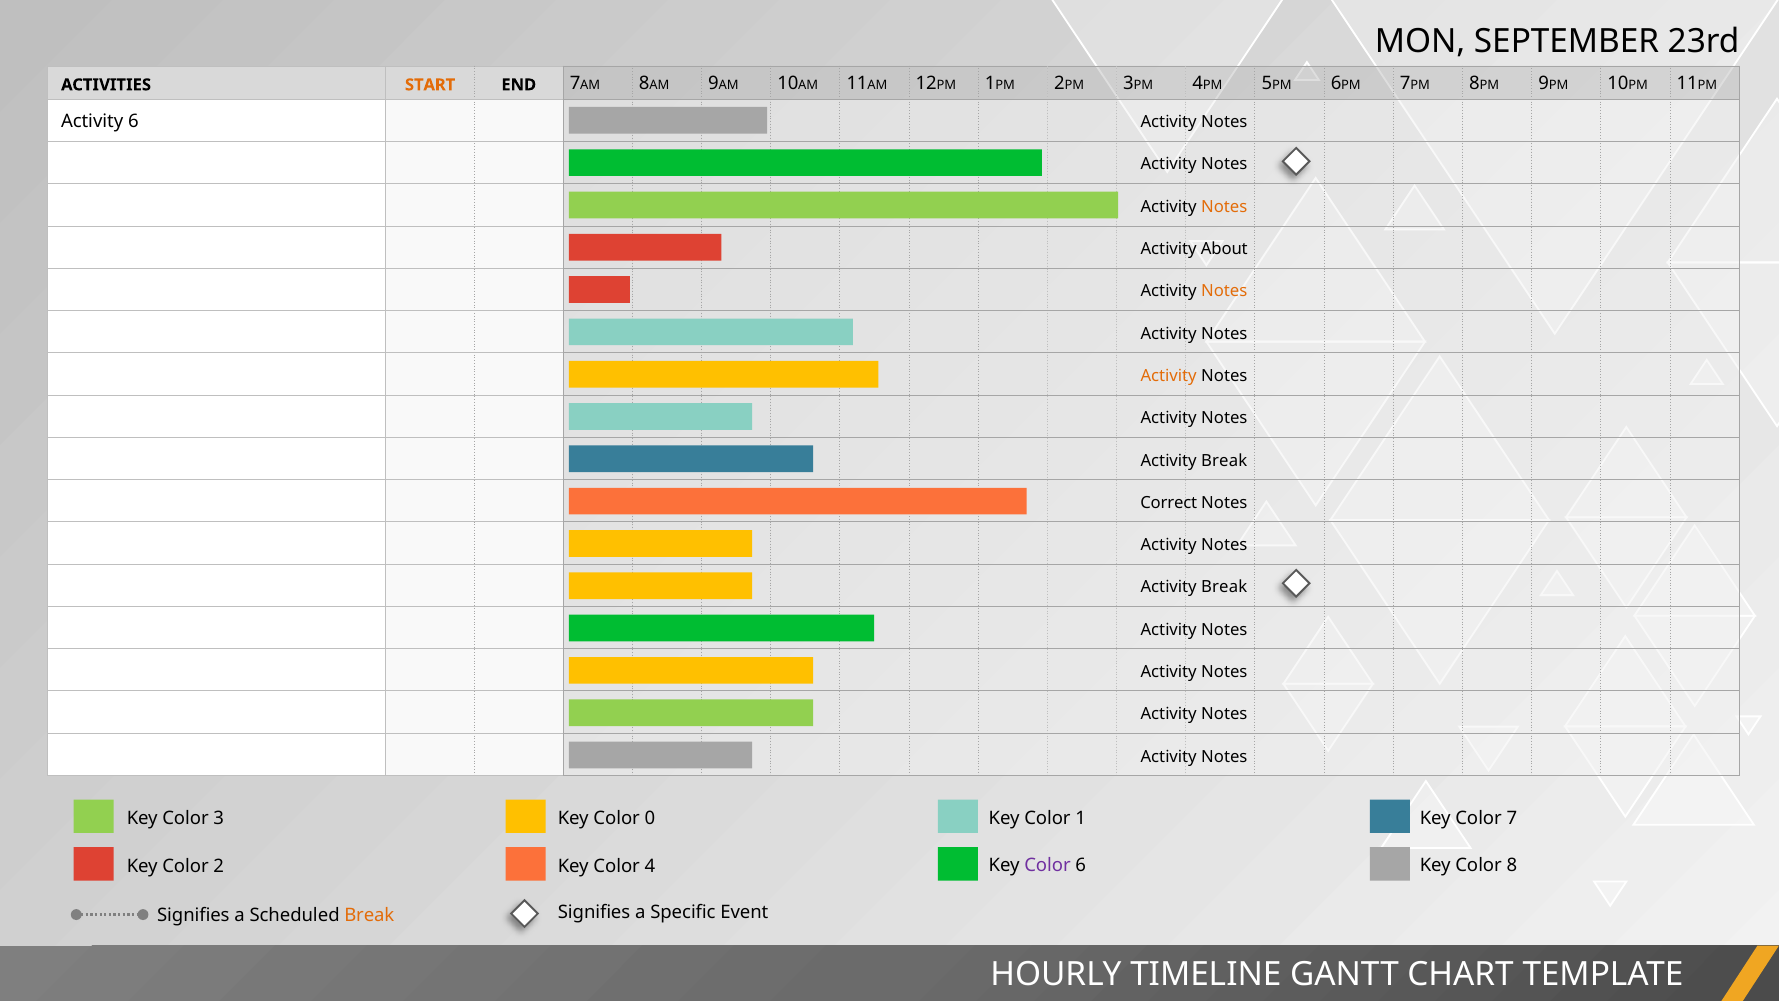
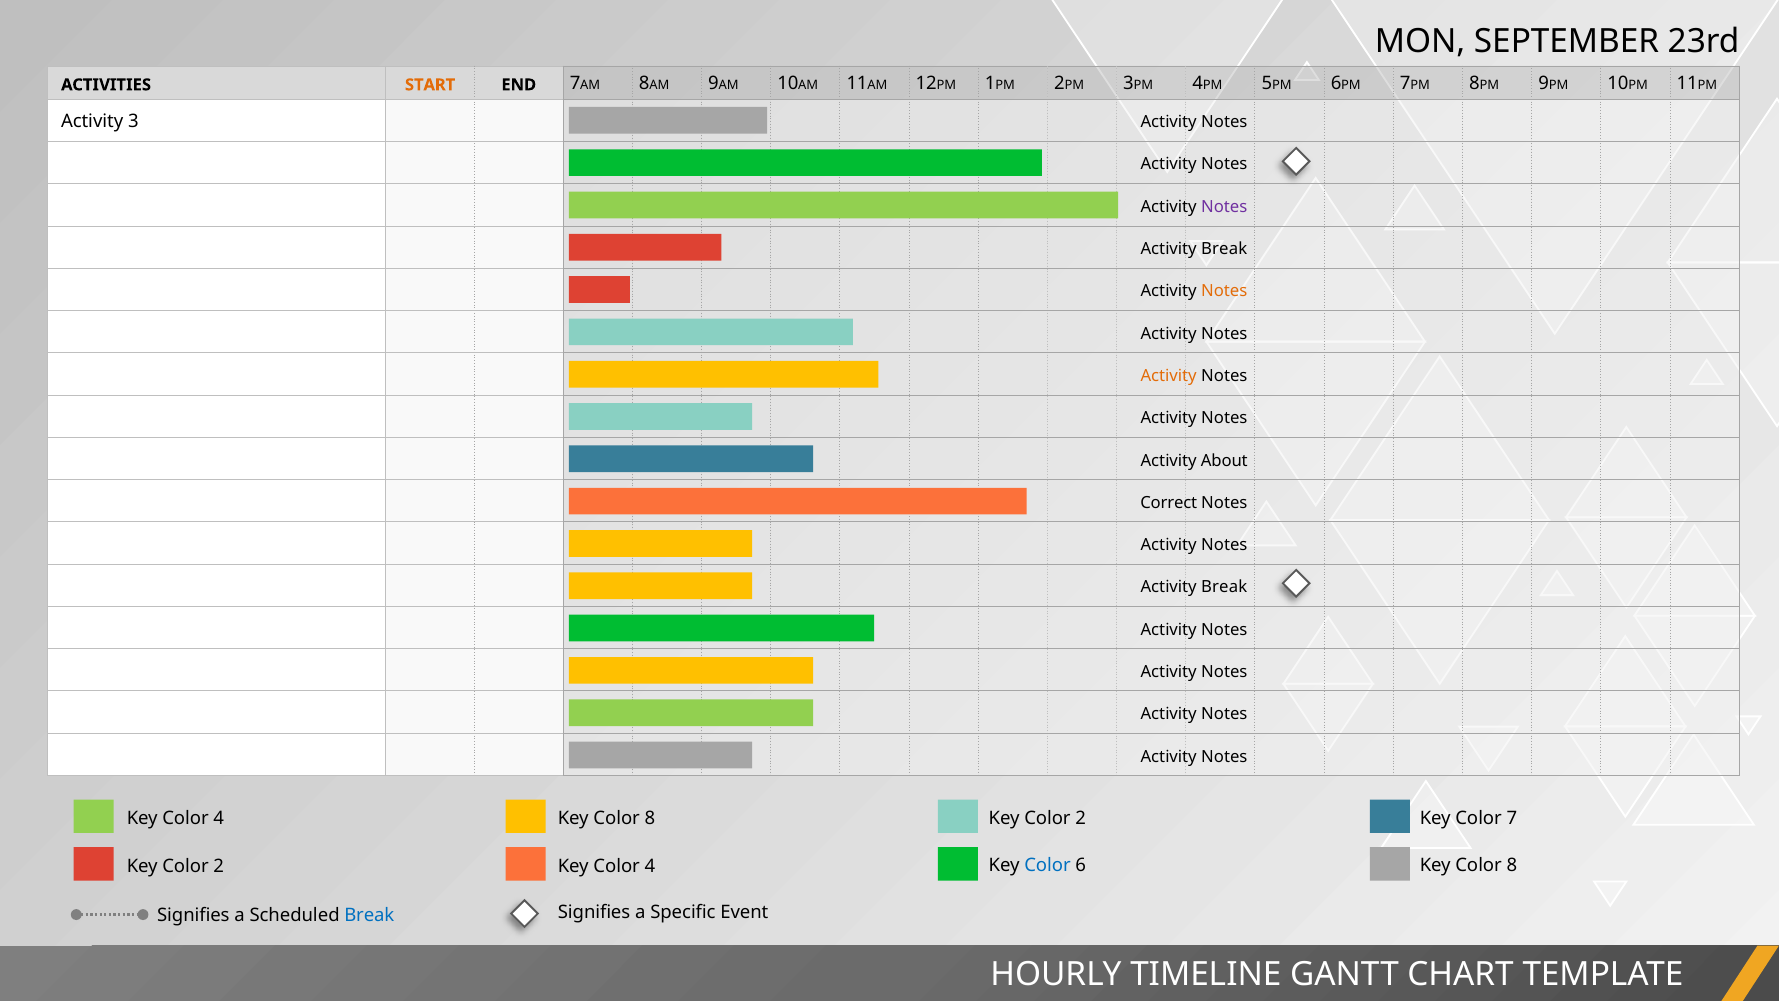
Activity 6: 6 -> 3
Notes at (1224, 207) colour: orange -> purple
About at (1224, 249): About -> Break
Break at (1224, 460): Break -> About
1 at (1081, 818): 1 -> 2
3 at (219, 818): 3 -> 4
0 at (650, 818): 0 -> 8
Color at (1047, 866) colour: purple -> blue
Break at (369, 915) colour: orange -> blue
